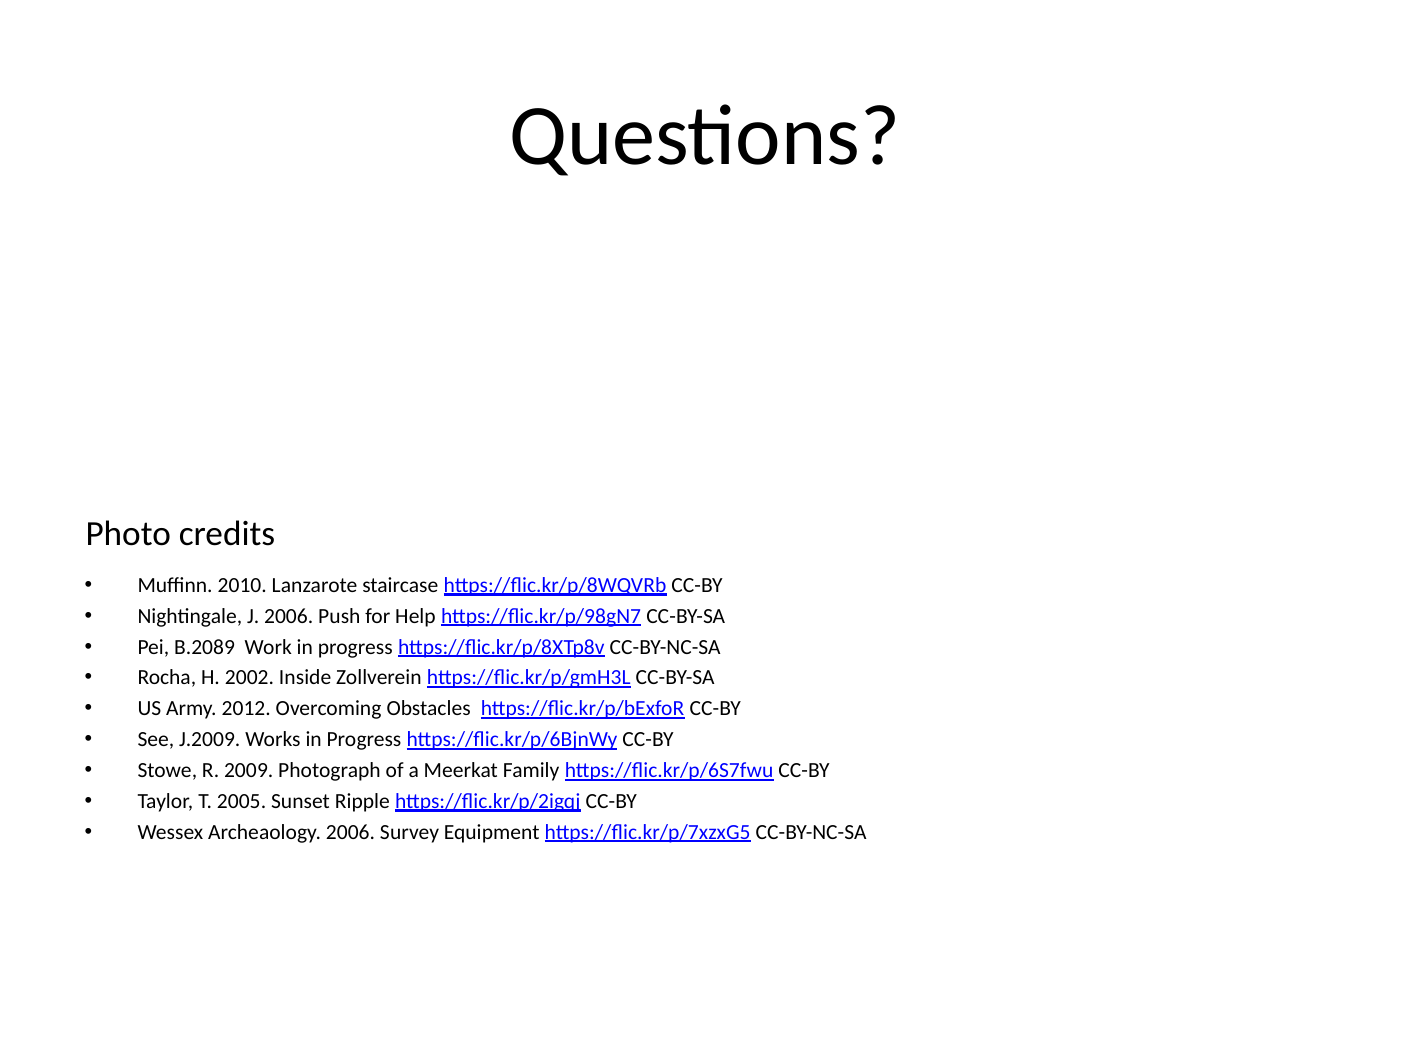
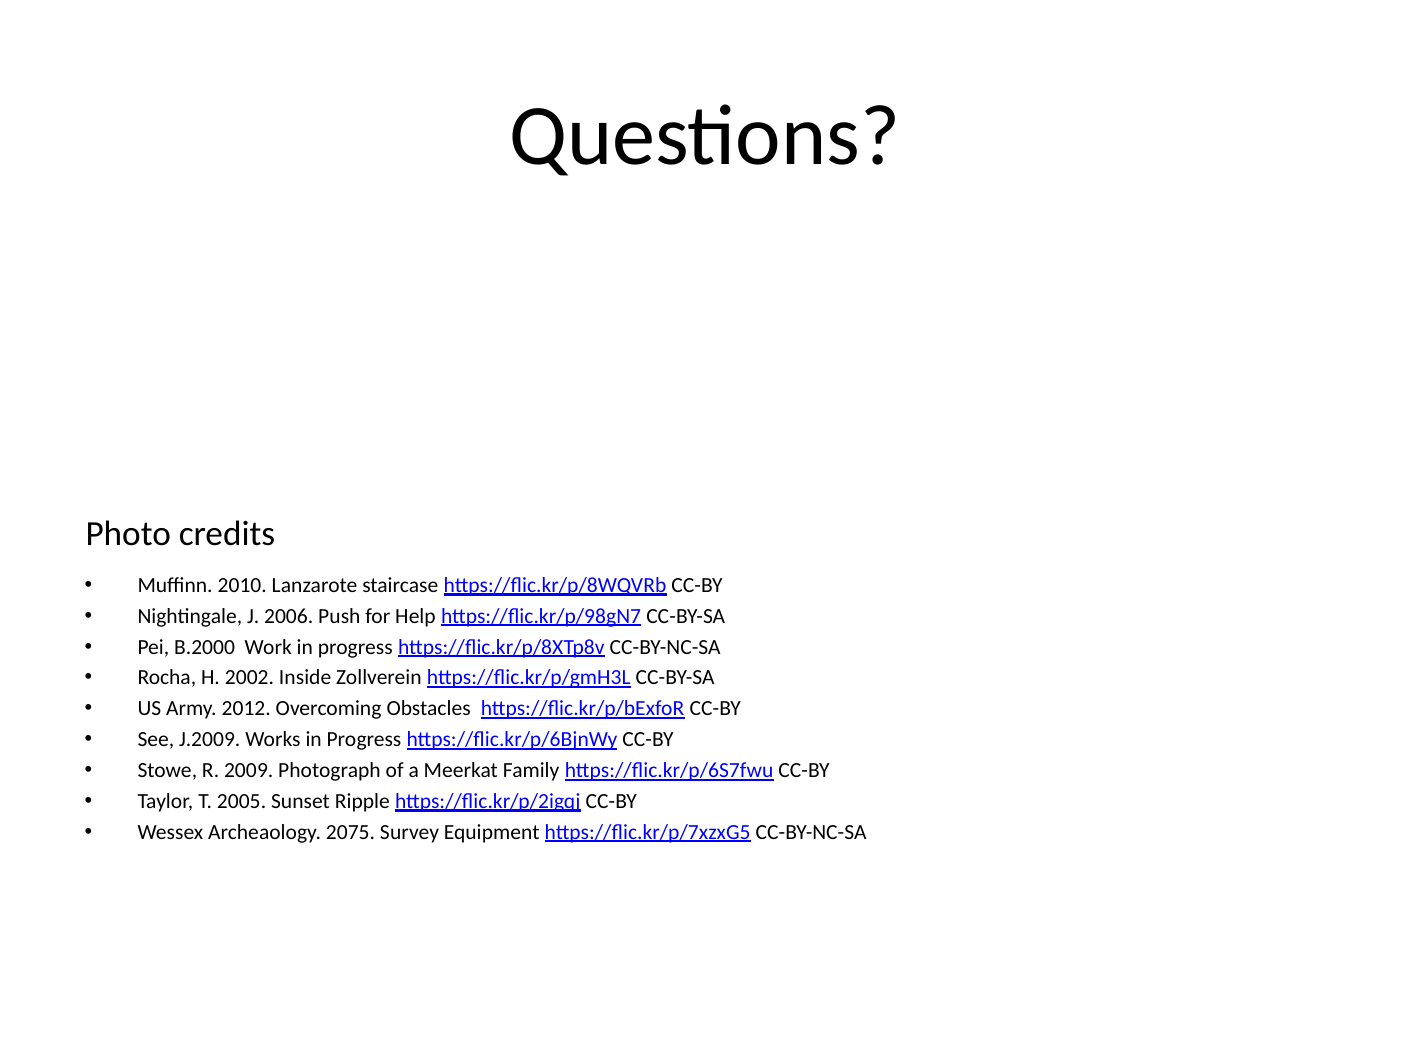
B.2089: B.2089 -> B.2000
Archeaology 2006: 2006 -> 2075
